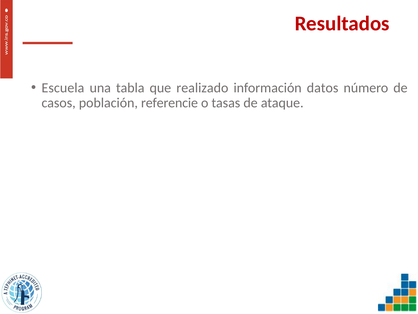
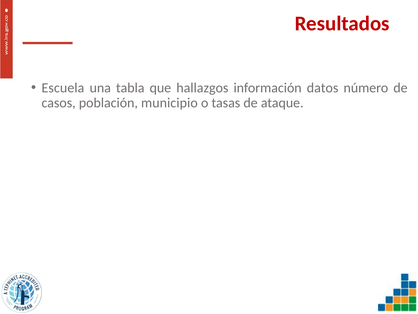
realizado: realizado -> hallazgos
referencie: referencie -> municipio
